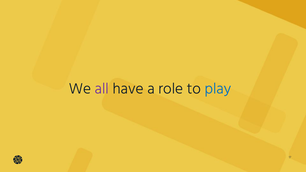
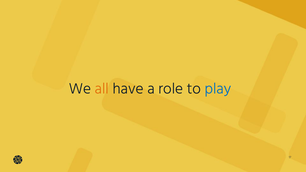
all colour: purple -> orange
